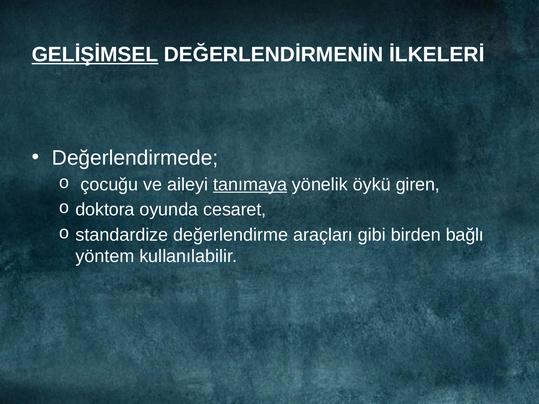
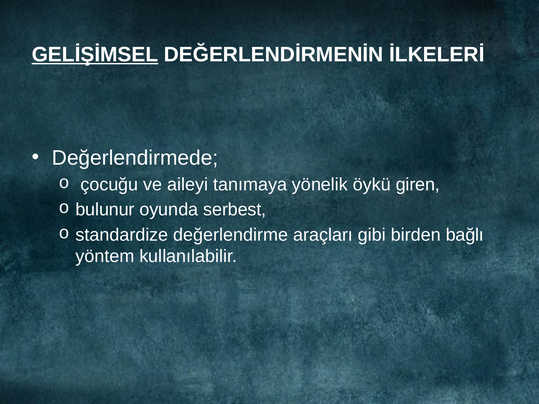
tanımaya underline: present -> none
doktora: doktora -> bulunur
cesaret: cesaret -> serbest
